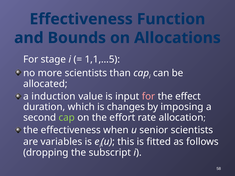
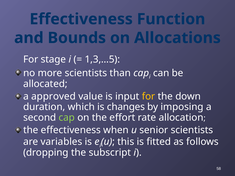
1,1,…5: 1,1,…5 -> 1,3,…5
induction: induction -> approved
for at (149, 96) colour: pink -> yellow
effect: effect -> down
